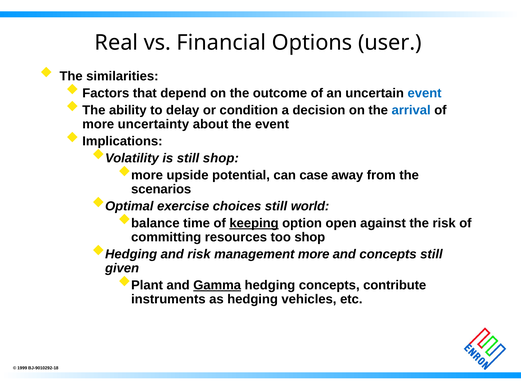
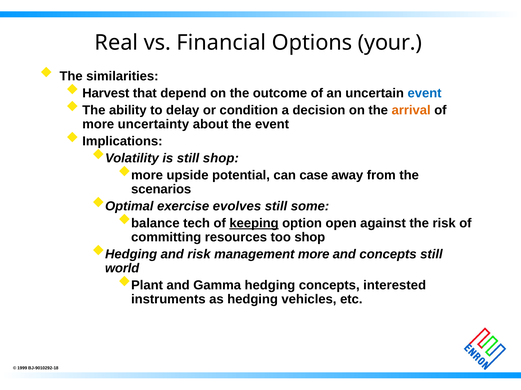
user: user -> your
Factors: Factors -> Harvest
arrival colour: blue -> orange
choices: choices -> evolves
world: world -> some
time: time -> tech
given: given -> world
Gamma underline: present -> none
contribute: contribute -> interested
